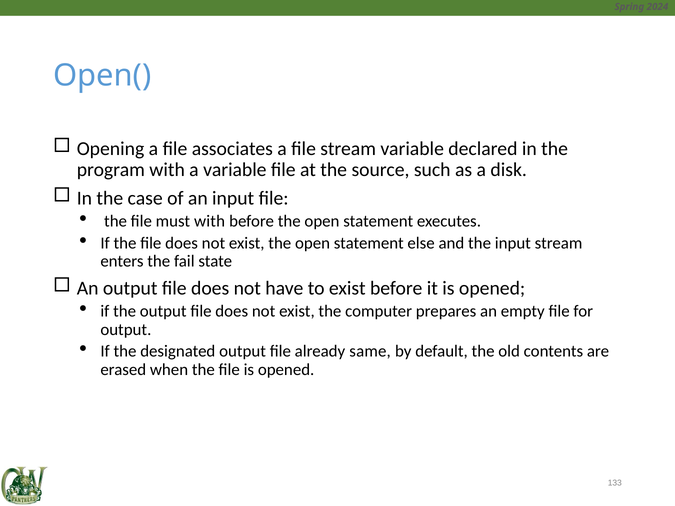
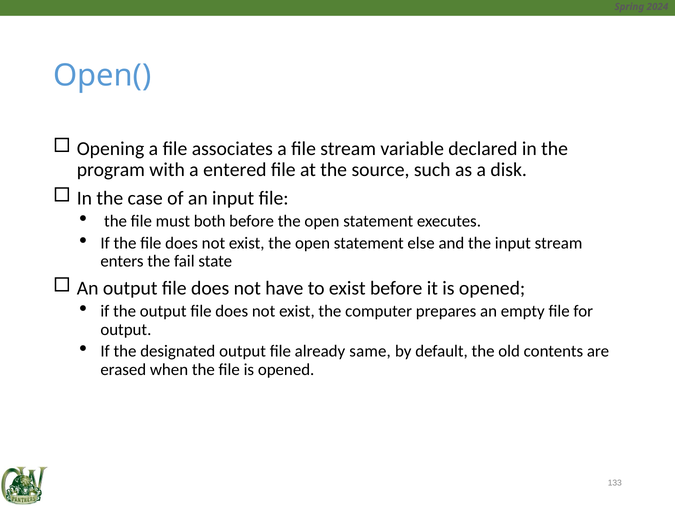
a variable: variable -> entered
must with: with -> both
